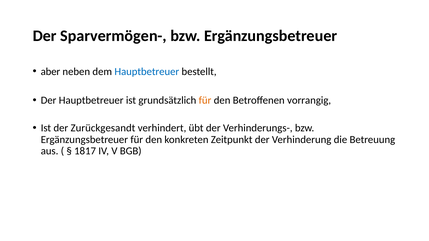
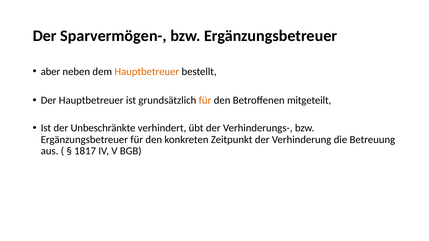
Hauptbetreuer at (147, 72) colour: blue -> orange
vorrangig: vorrangig -> mitgeteilt
Zurückgesandt: Zurückgesandt -> Unbeschränkte
